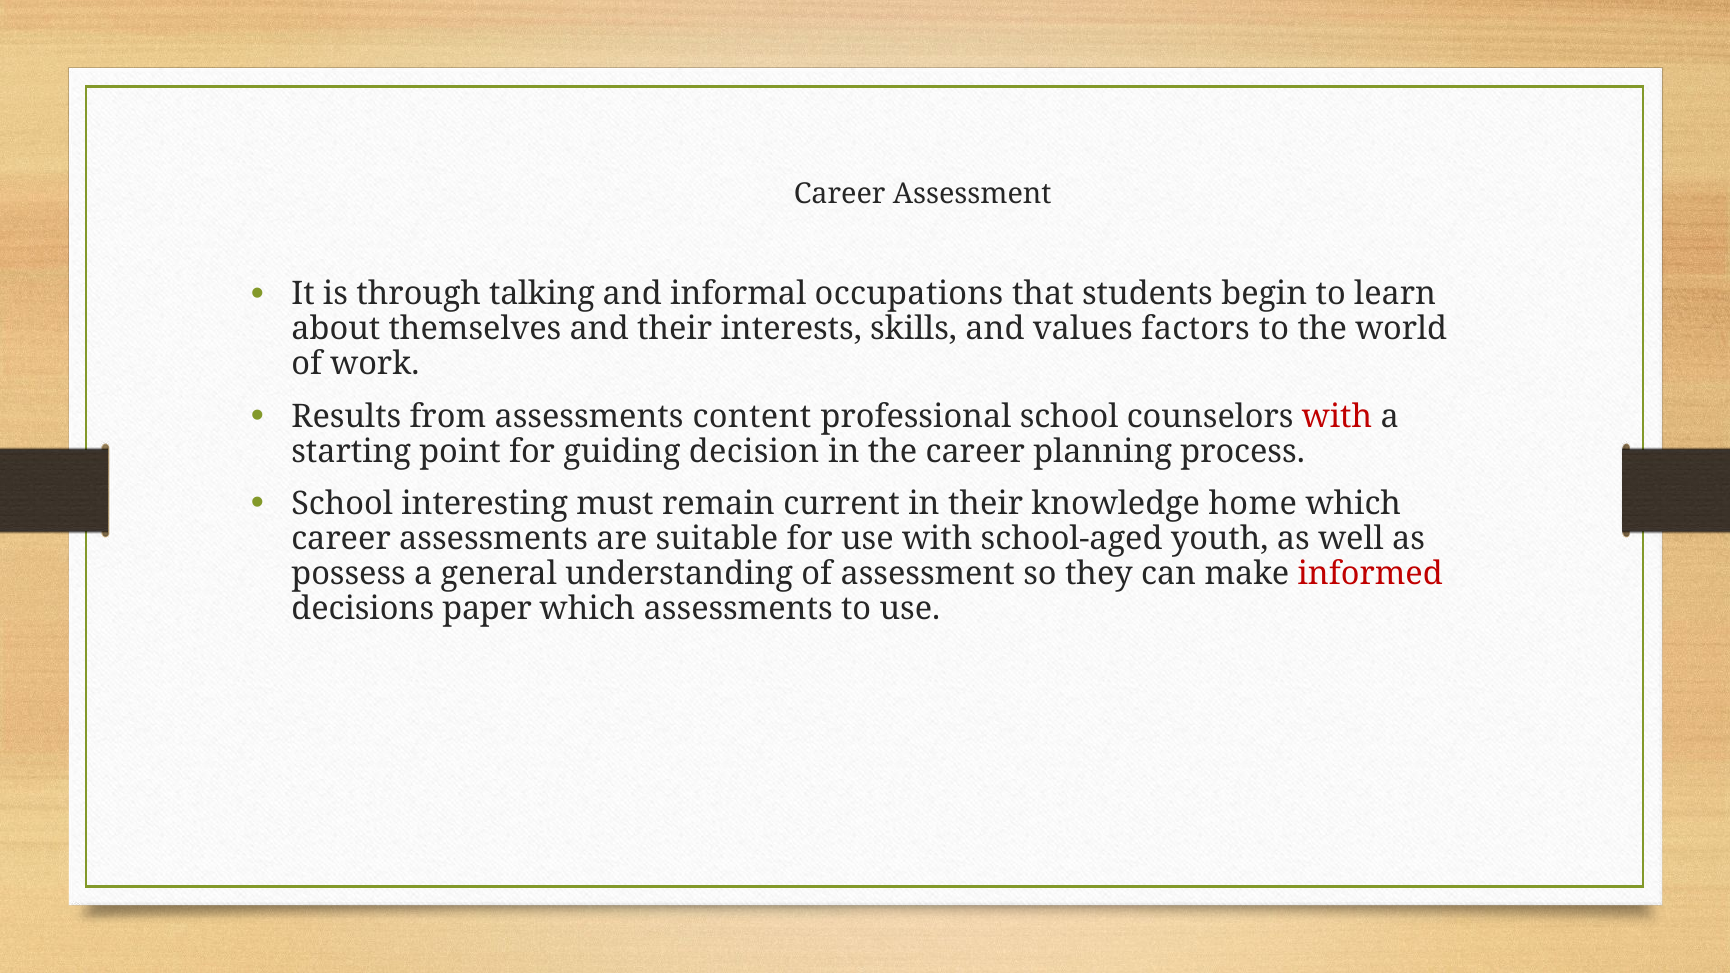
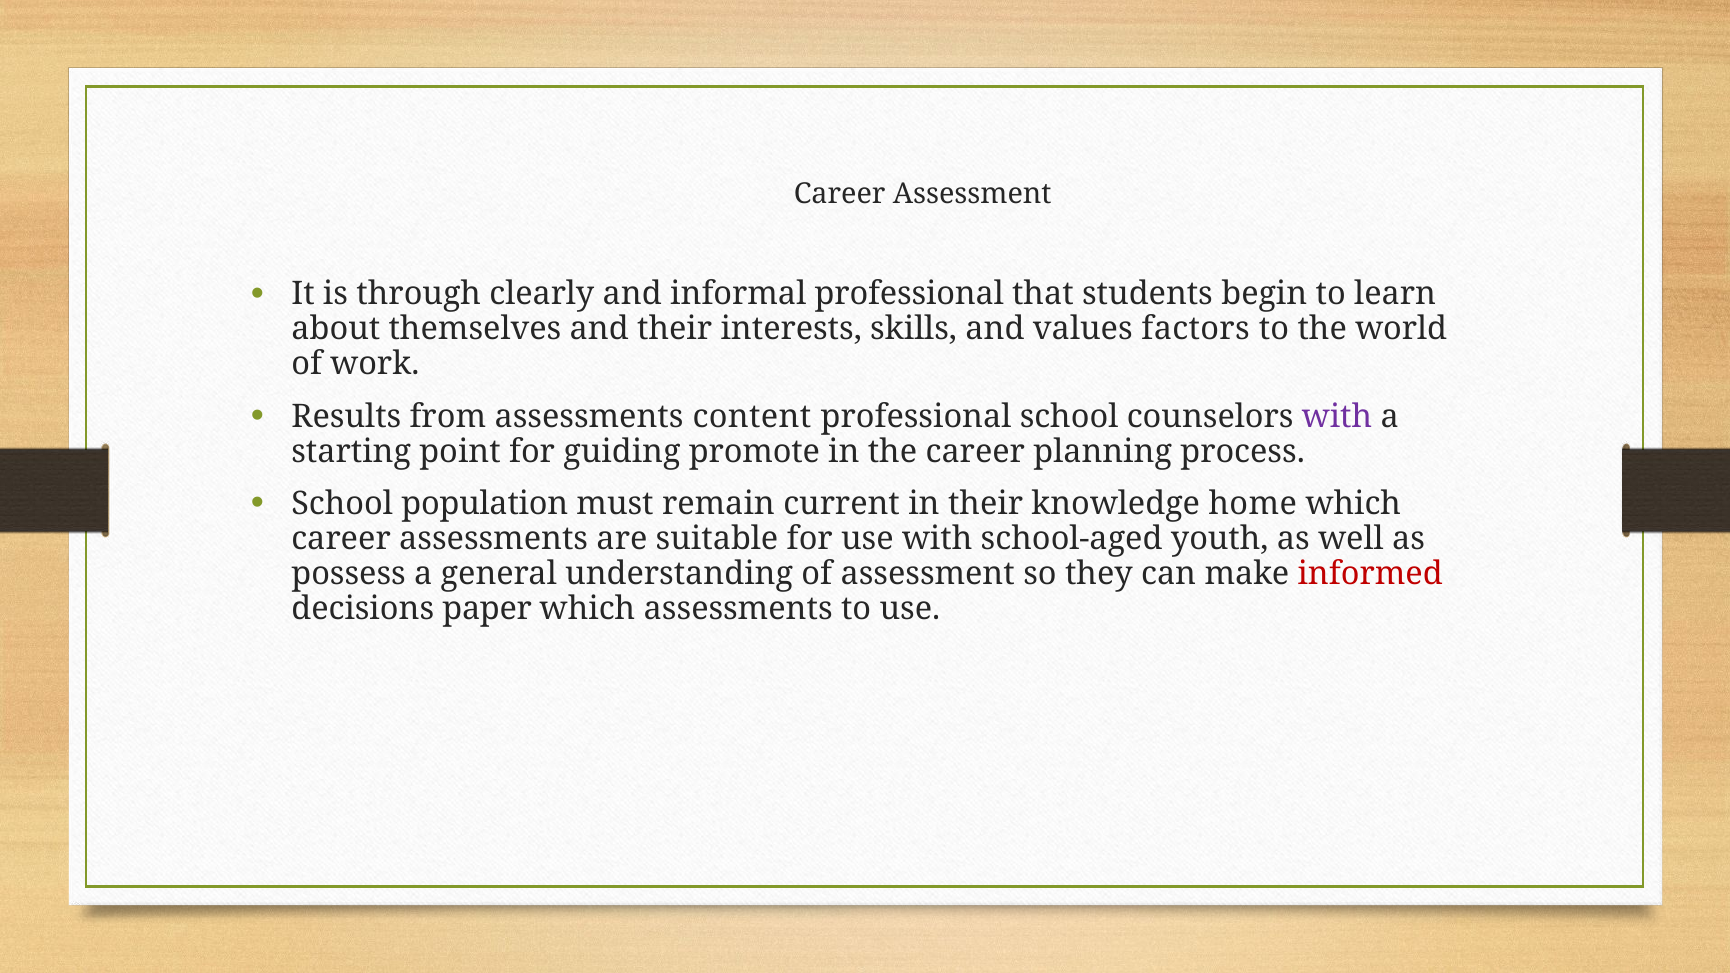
talking: talking -> clearly
informal occupations: occupations -> professional
with at (1337, 417) colour: red -> purple
decision: decision -> promote
interesting: interesting -> population
